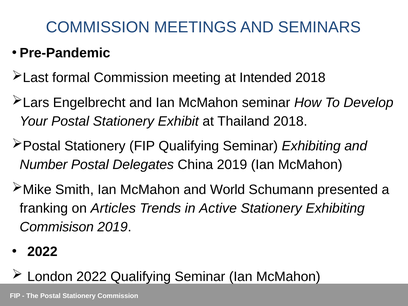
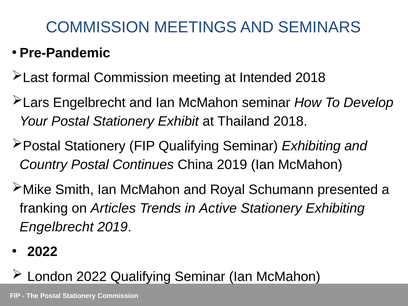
Number: Number -> Country
Delegates: Delegates -> Continues
World: World -> Royal
Commisison at (57, 227): Commisison -> Engelbrecht
